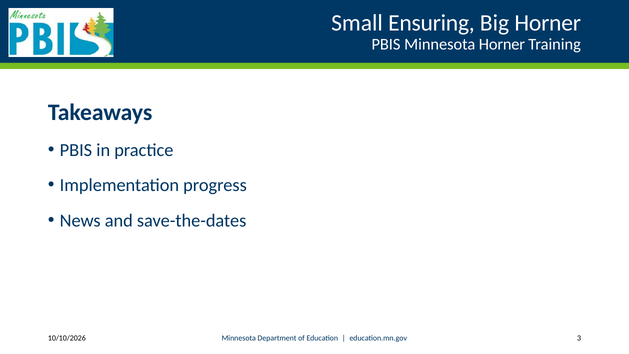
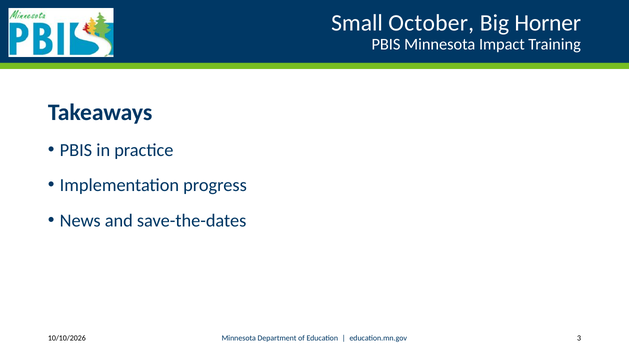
Ensuring: Ensuring -> October
Minnesota Horner: Horner -> Impact
